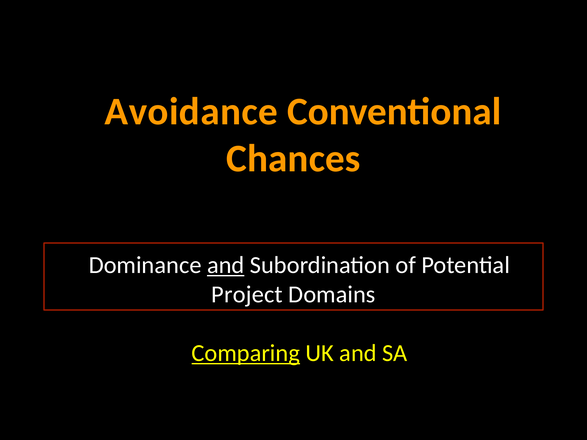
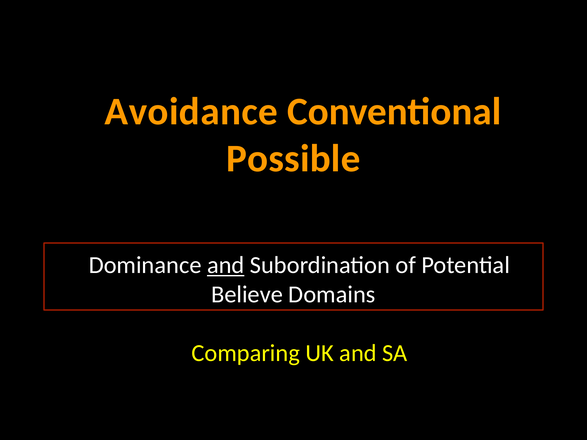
Chances: Chances -> Possible
Project: Project -> Believe
Comparing underline: present -> none
